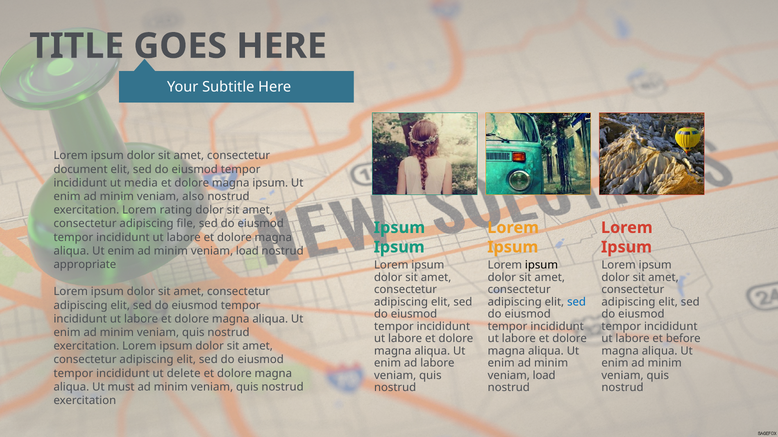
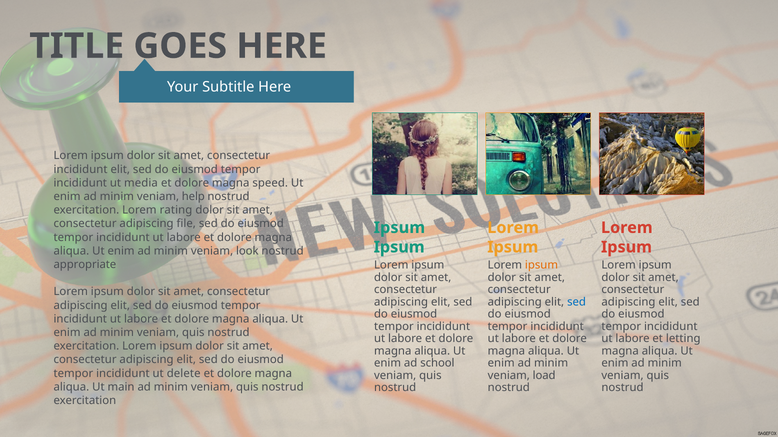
document at (81, 170): document -> incididunt
magna ipsum: ipsum -> speed
also: also -> help
load at (247, 251): load -> look
ipsum at (541, 265) colour: black -> orange
before: before -> letting
ad labore: labore -> school
must: must -> main
